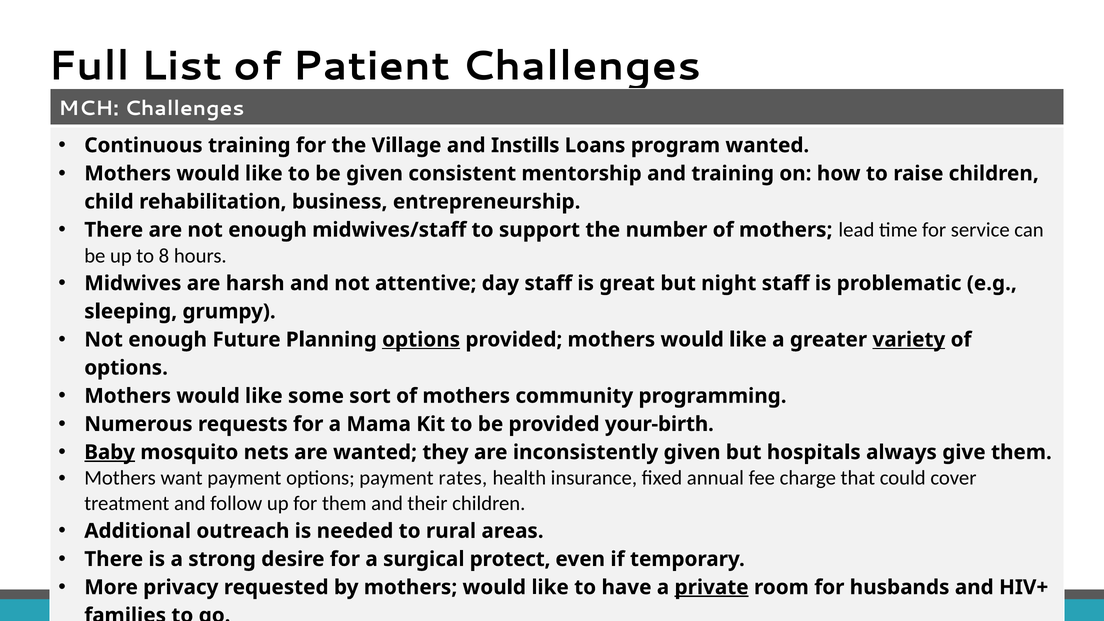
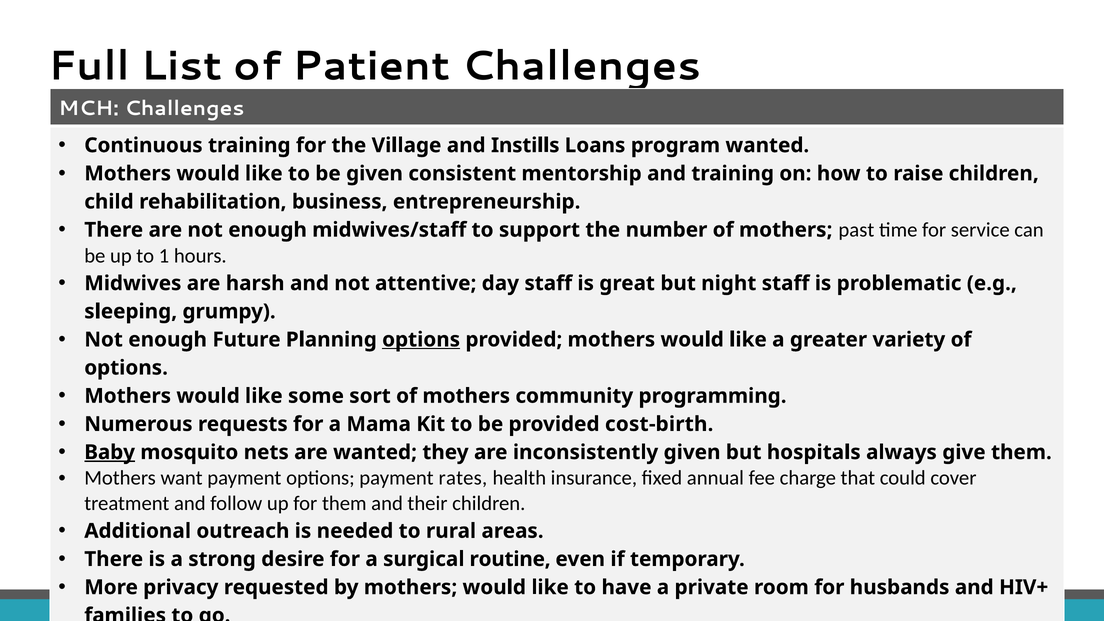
lead: lead -> past
8: 8 -> 1
variety underline: present -> none
your-birth: your-birth -> cost-birth
surgical protect: protect -> routine
private underline: present -> none
